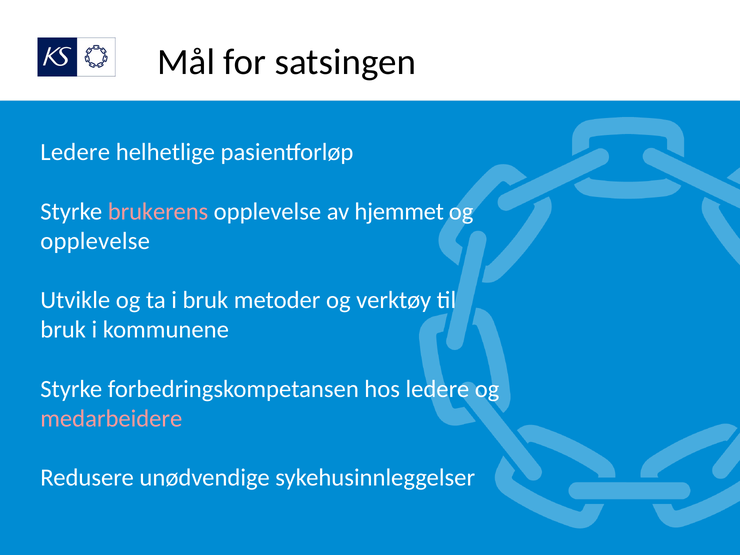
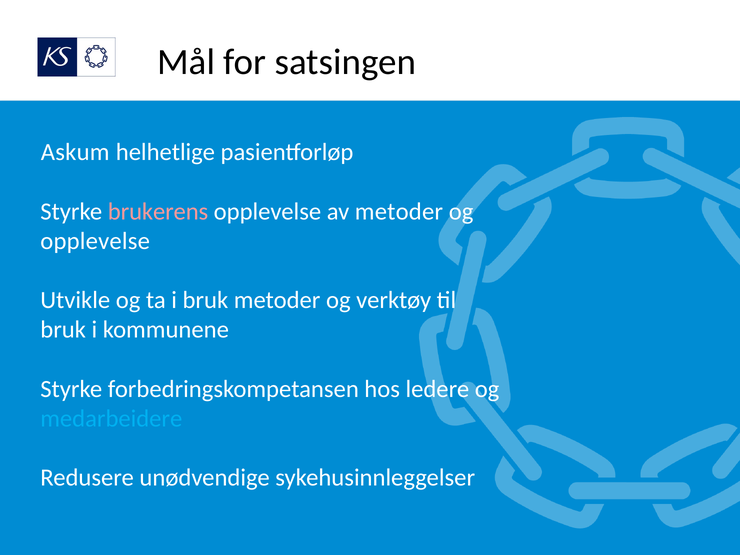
Ledere at (75, 152): Ledere -> Askum
av hjemmet: hjemmet -> metoder
medarbeidere colour: pink -> light blue
